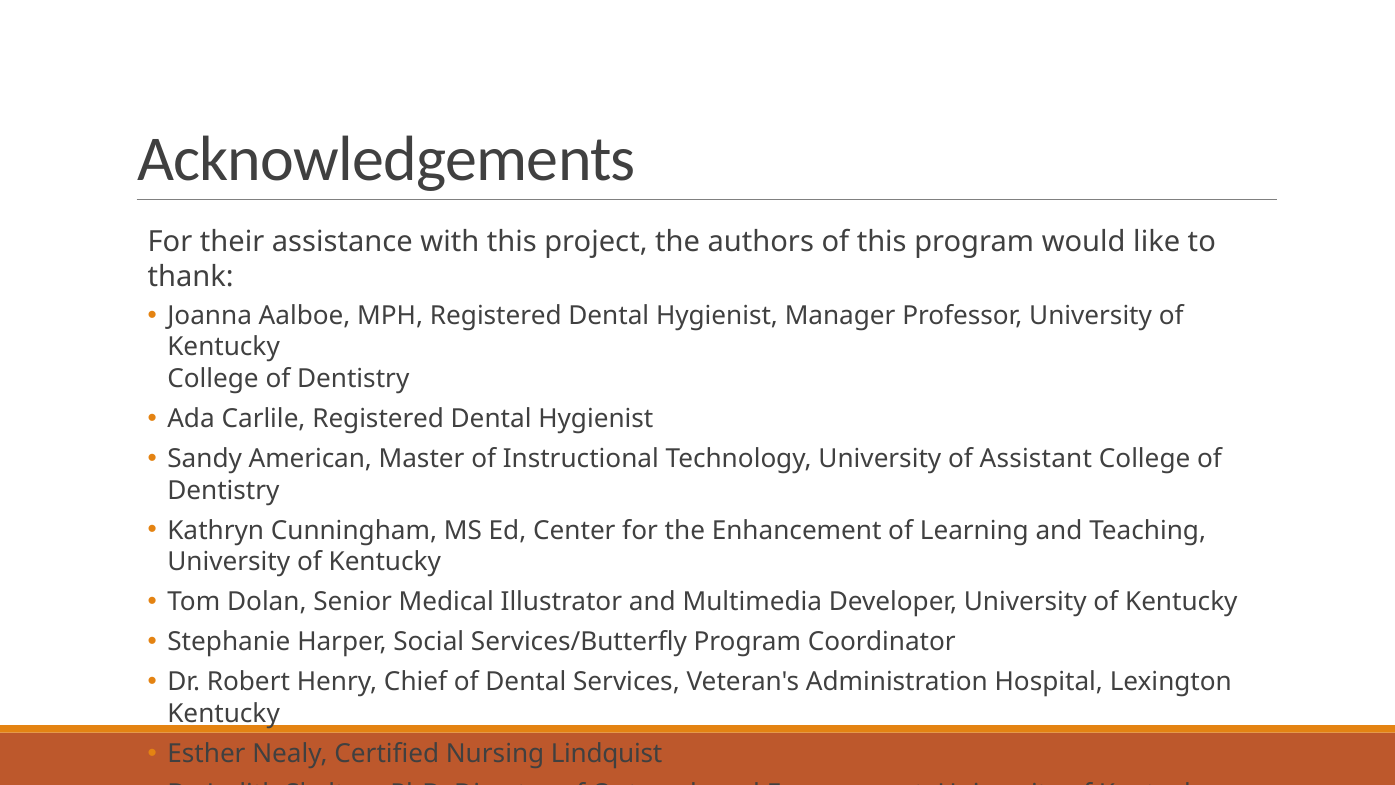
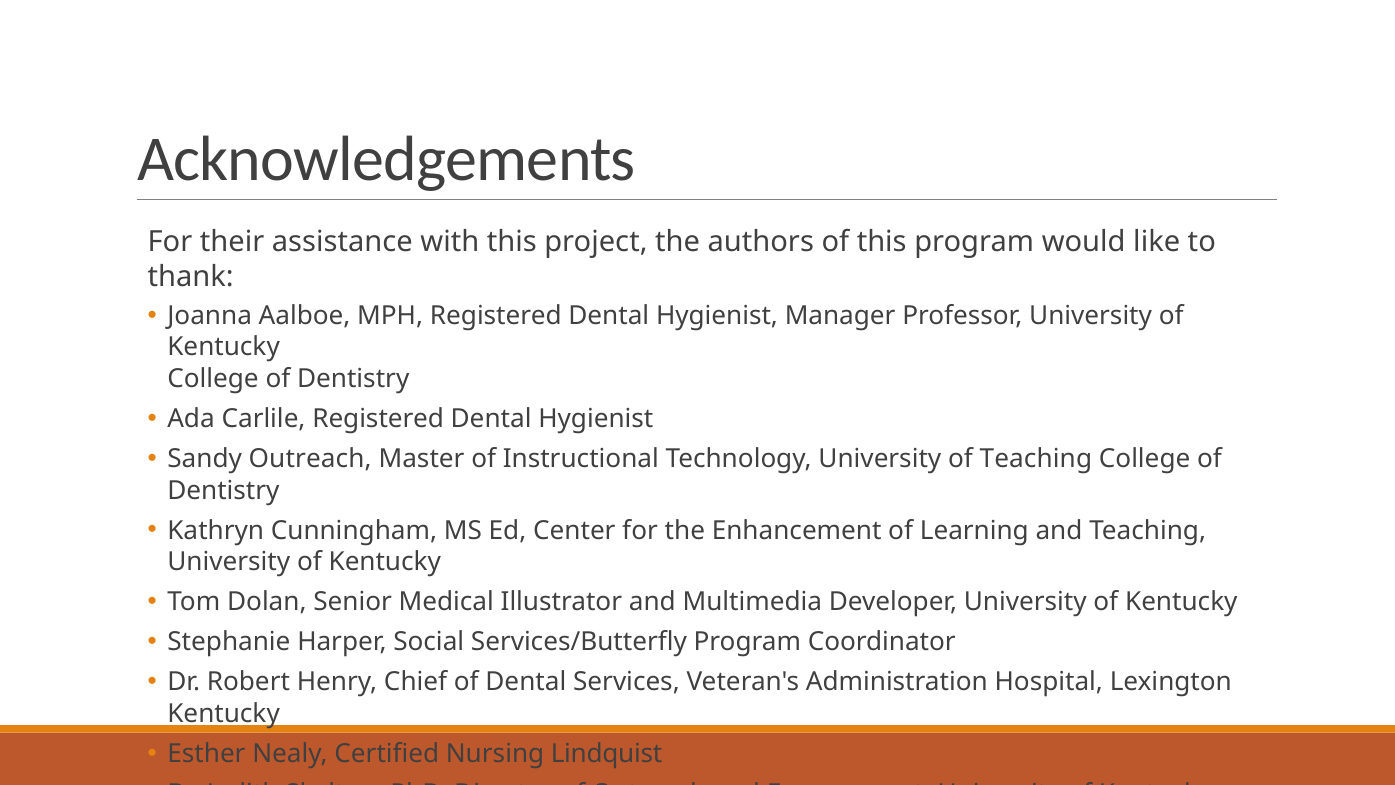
Sandy American: American -> Outreach
of Assistant: Assistant -> Teaching
